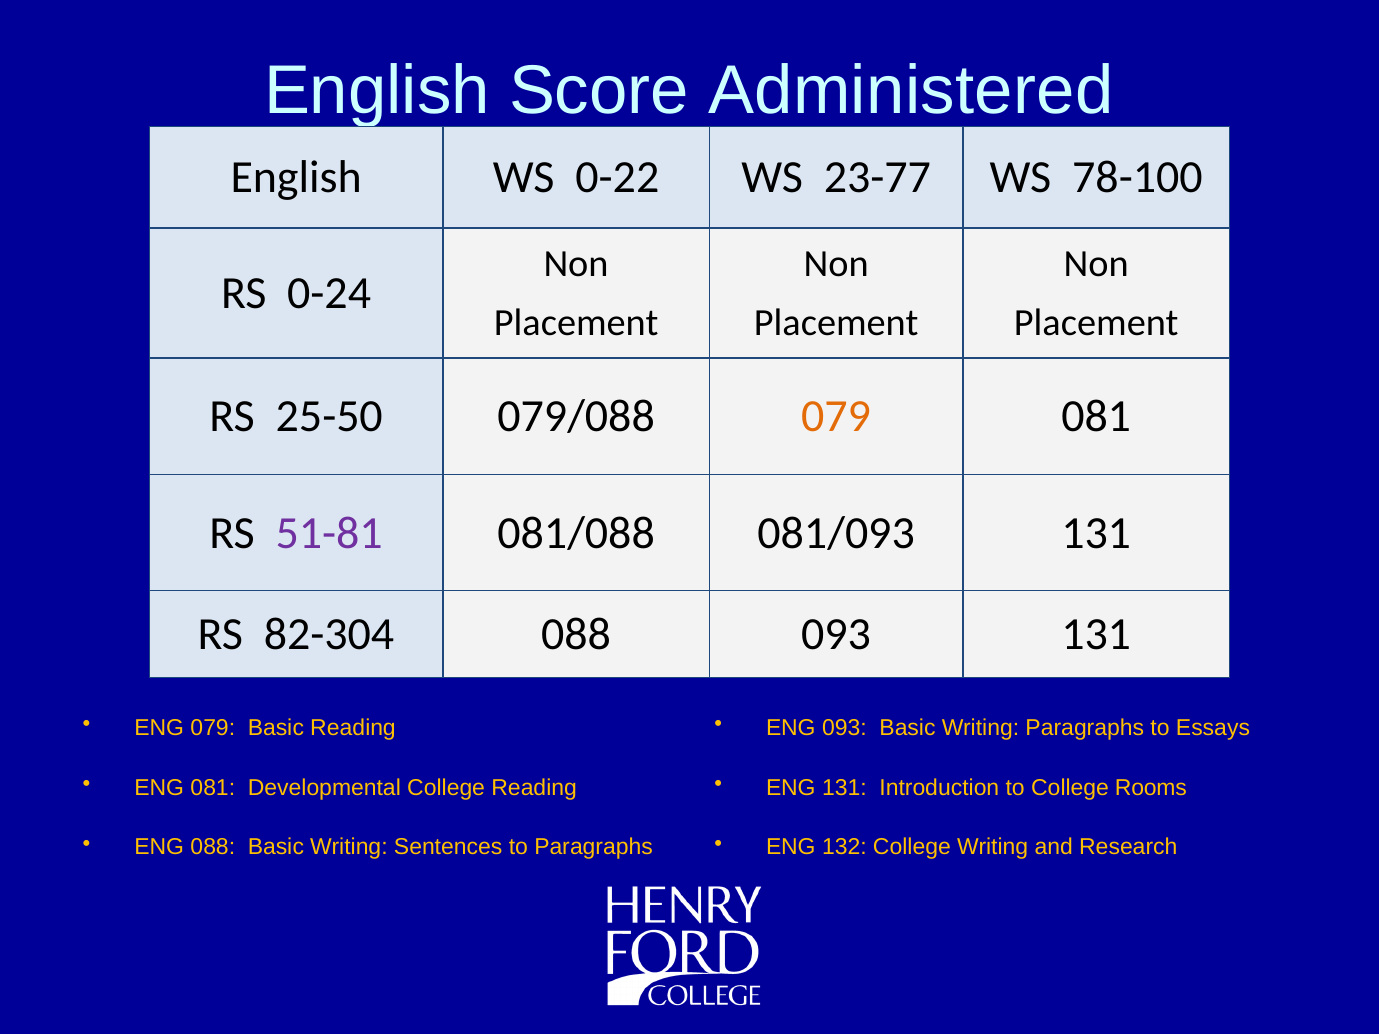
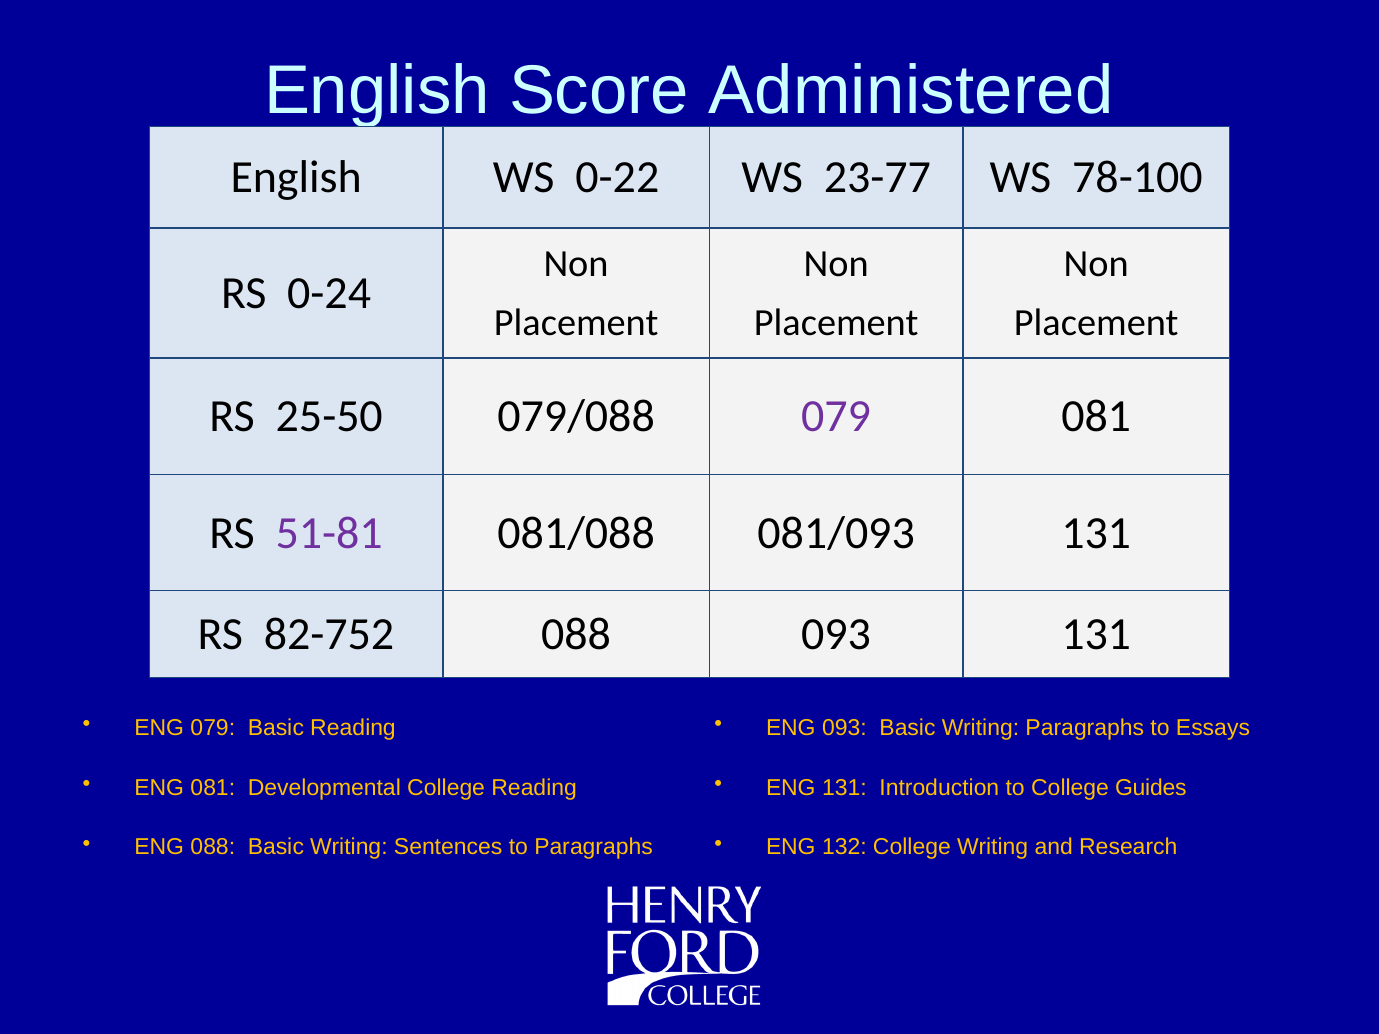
079 at (836, 417) colour: orange -> purple
82-304: 82-304 -> 82-752
Rooms: Rooms -> Guides
